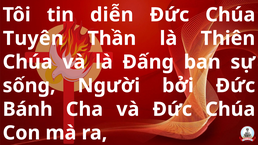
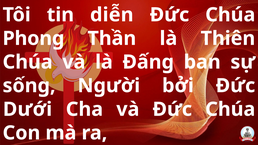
Tuyên: Tuyên -> Phong
Bánh: Bánh -> Dưới
